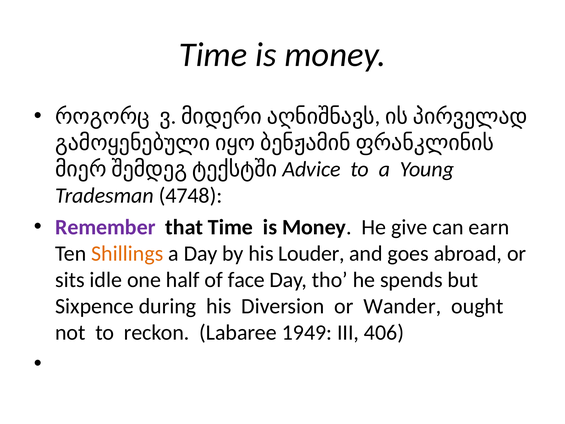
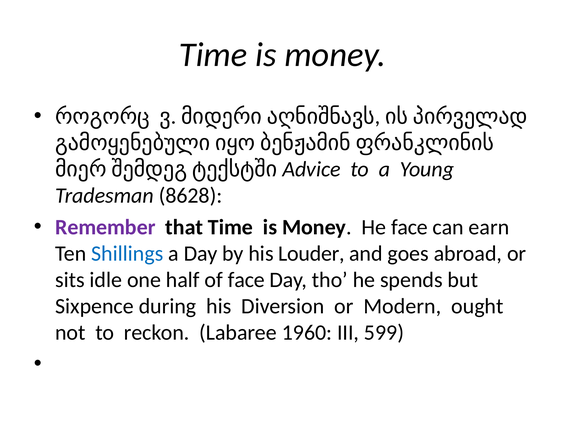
4748: 4748 -> 8628
He give: give -> face
Shillings colour: orange -> blue
Wander: Wander -> Modern
1949: 1949 -> 1960
406: 406 -> 599
